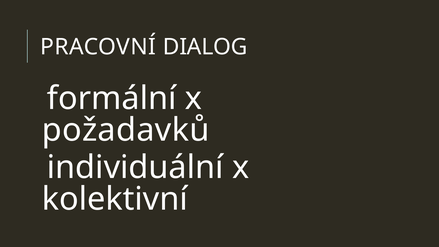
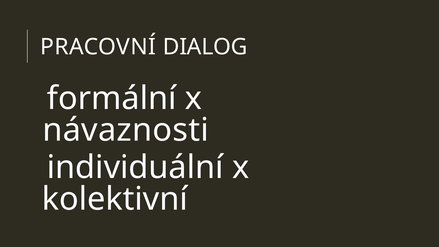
požadavků: požadavků -> návaznosti
